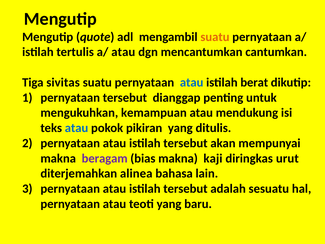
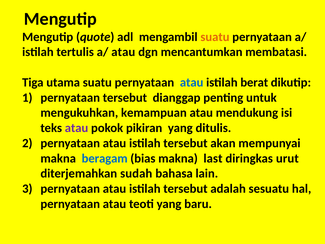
cantumkan: cantumkan -> membatasi
sivitas: sivitas -> utama
atau at (77, 128) colour: blue -> purple
beragam colour: purple -> blue
kaji: kaji -> last
alinea: alinea -> sudah
